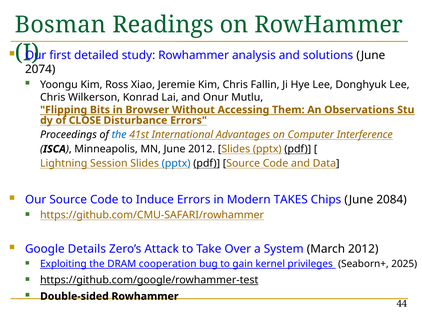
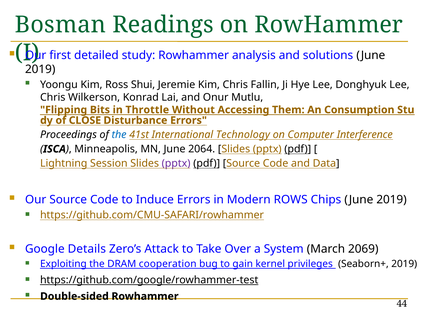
2074 at (40, 69): 2074 -> 2019
Xiao: Xiao -> Shui
Browser: Browser -> Throttle
Observations: Observations -> Consumption
Advantages: Advantages -> Technology
June 2012: 2012 -> 2064
pptx at (176, 164) colour: blue -> purple
TAKES: TAKES -> ROWS
Chips June 2084: 2084 -> 2019
March 2012: 2012 -> 2069
Seaborn+ 2025: 2025 -> 2019
